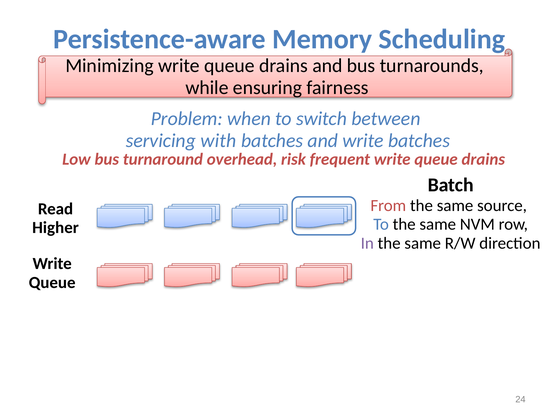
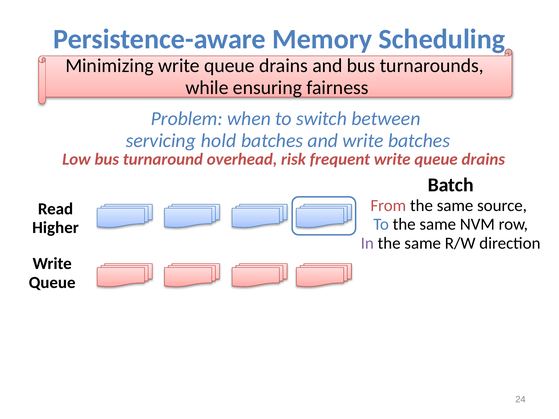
with: with -> hold
